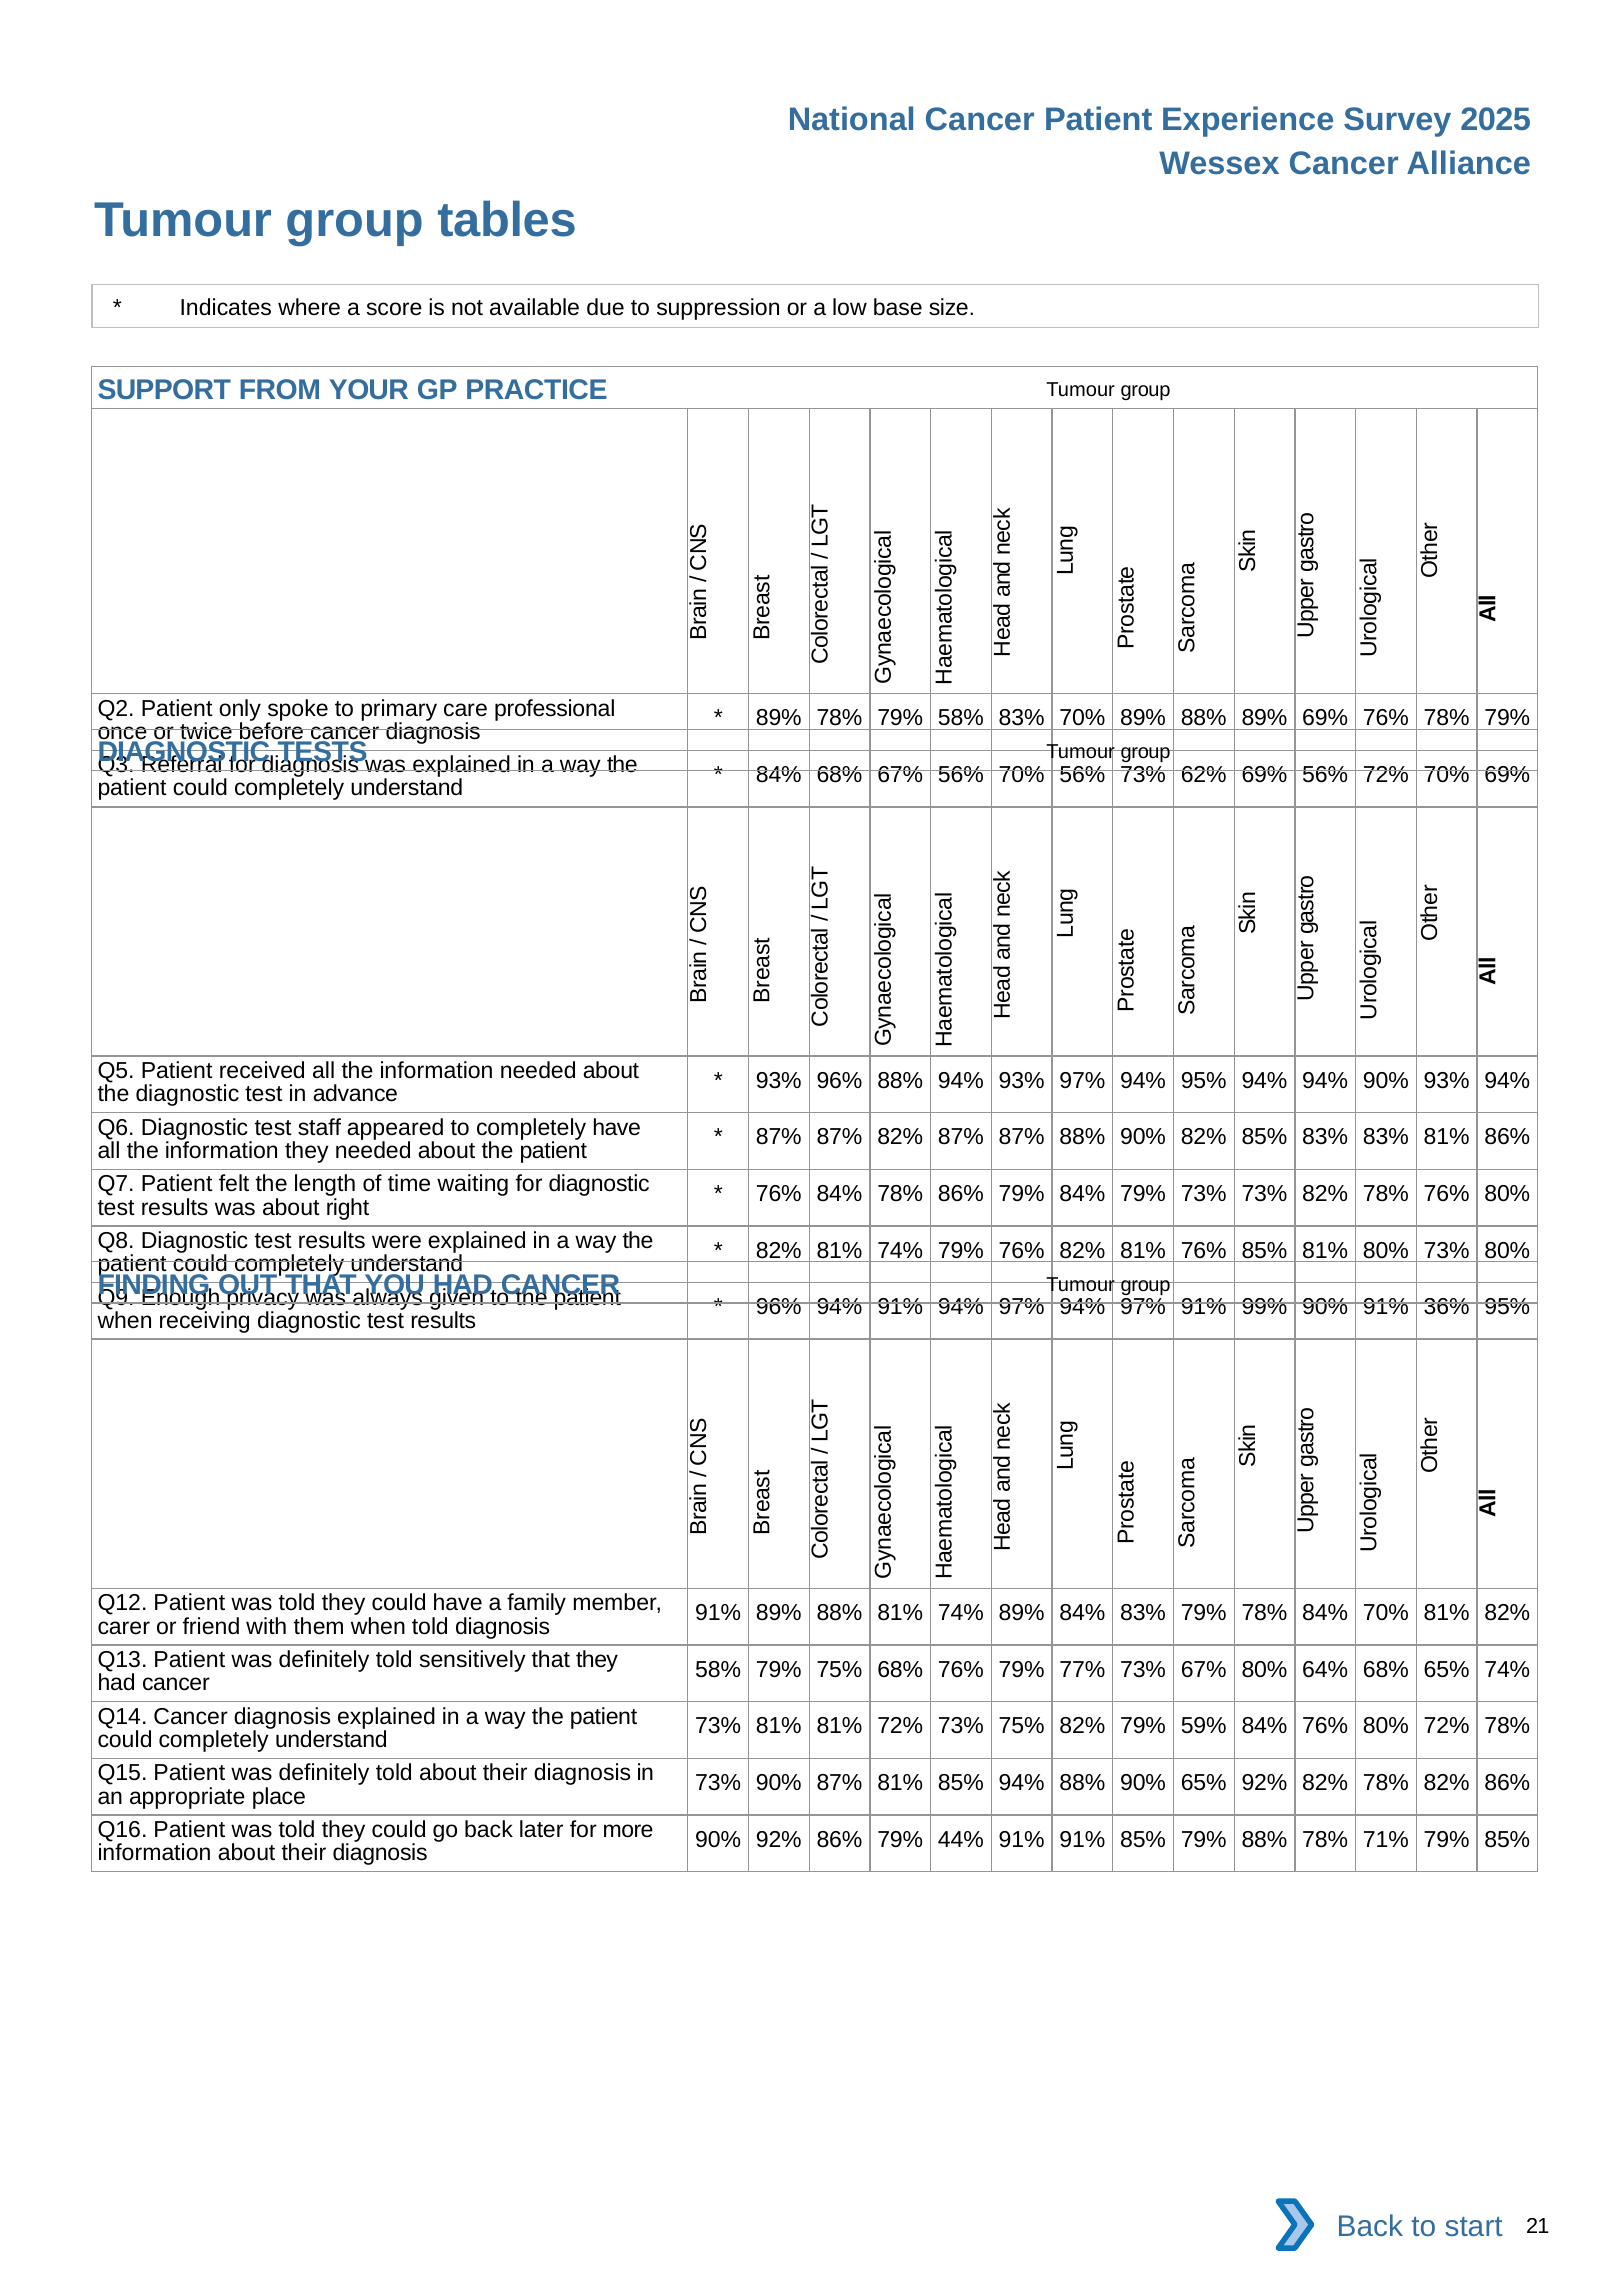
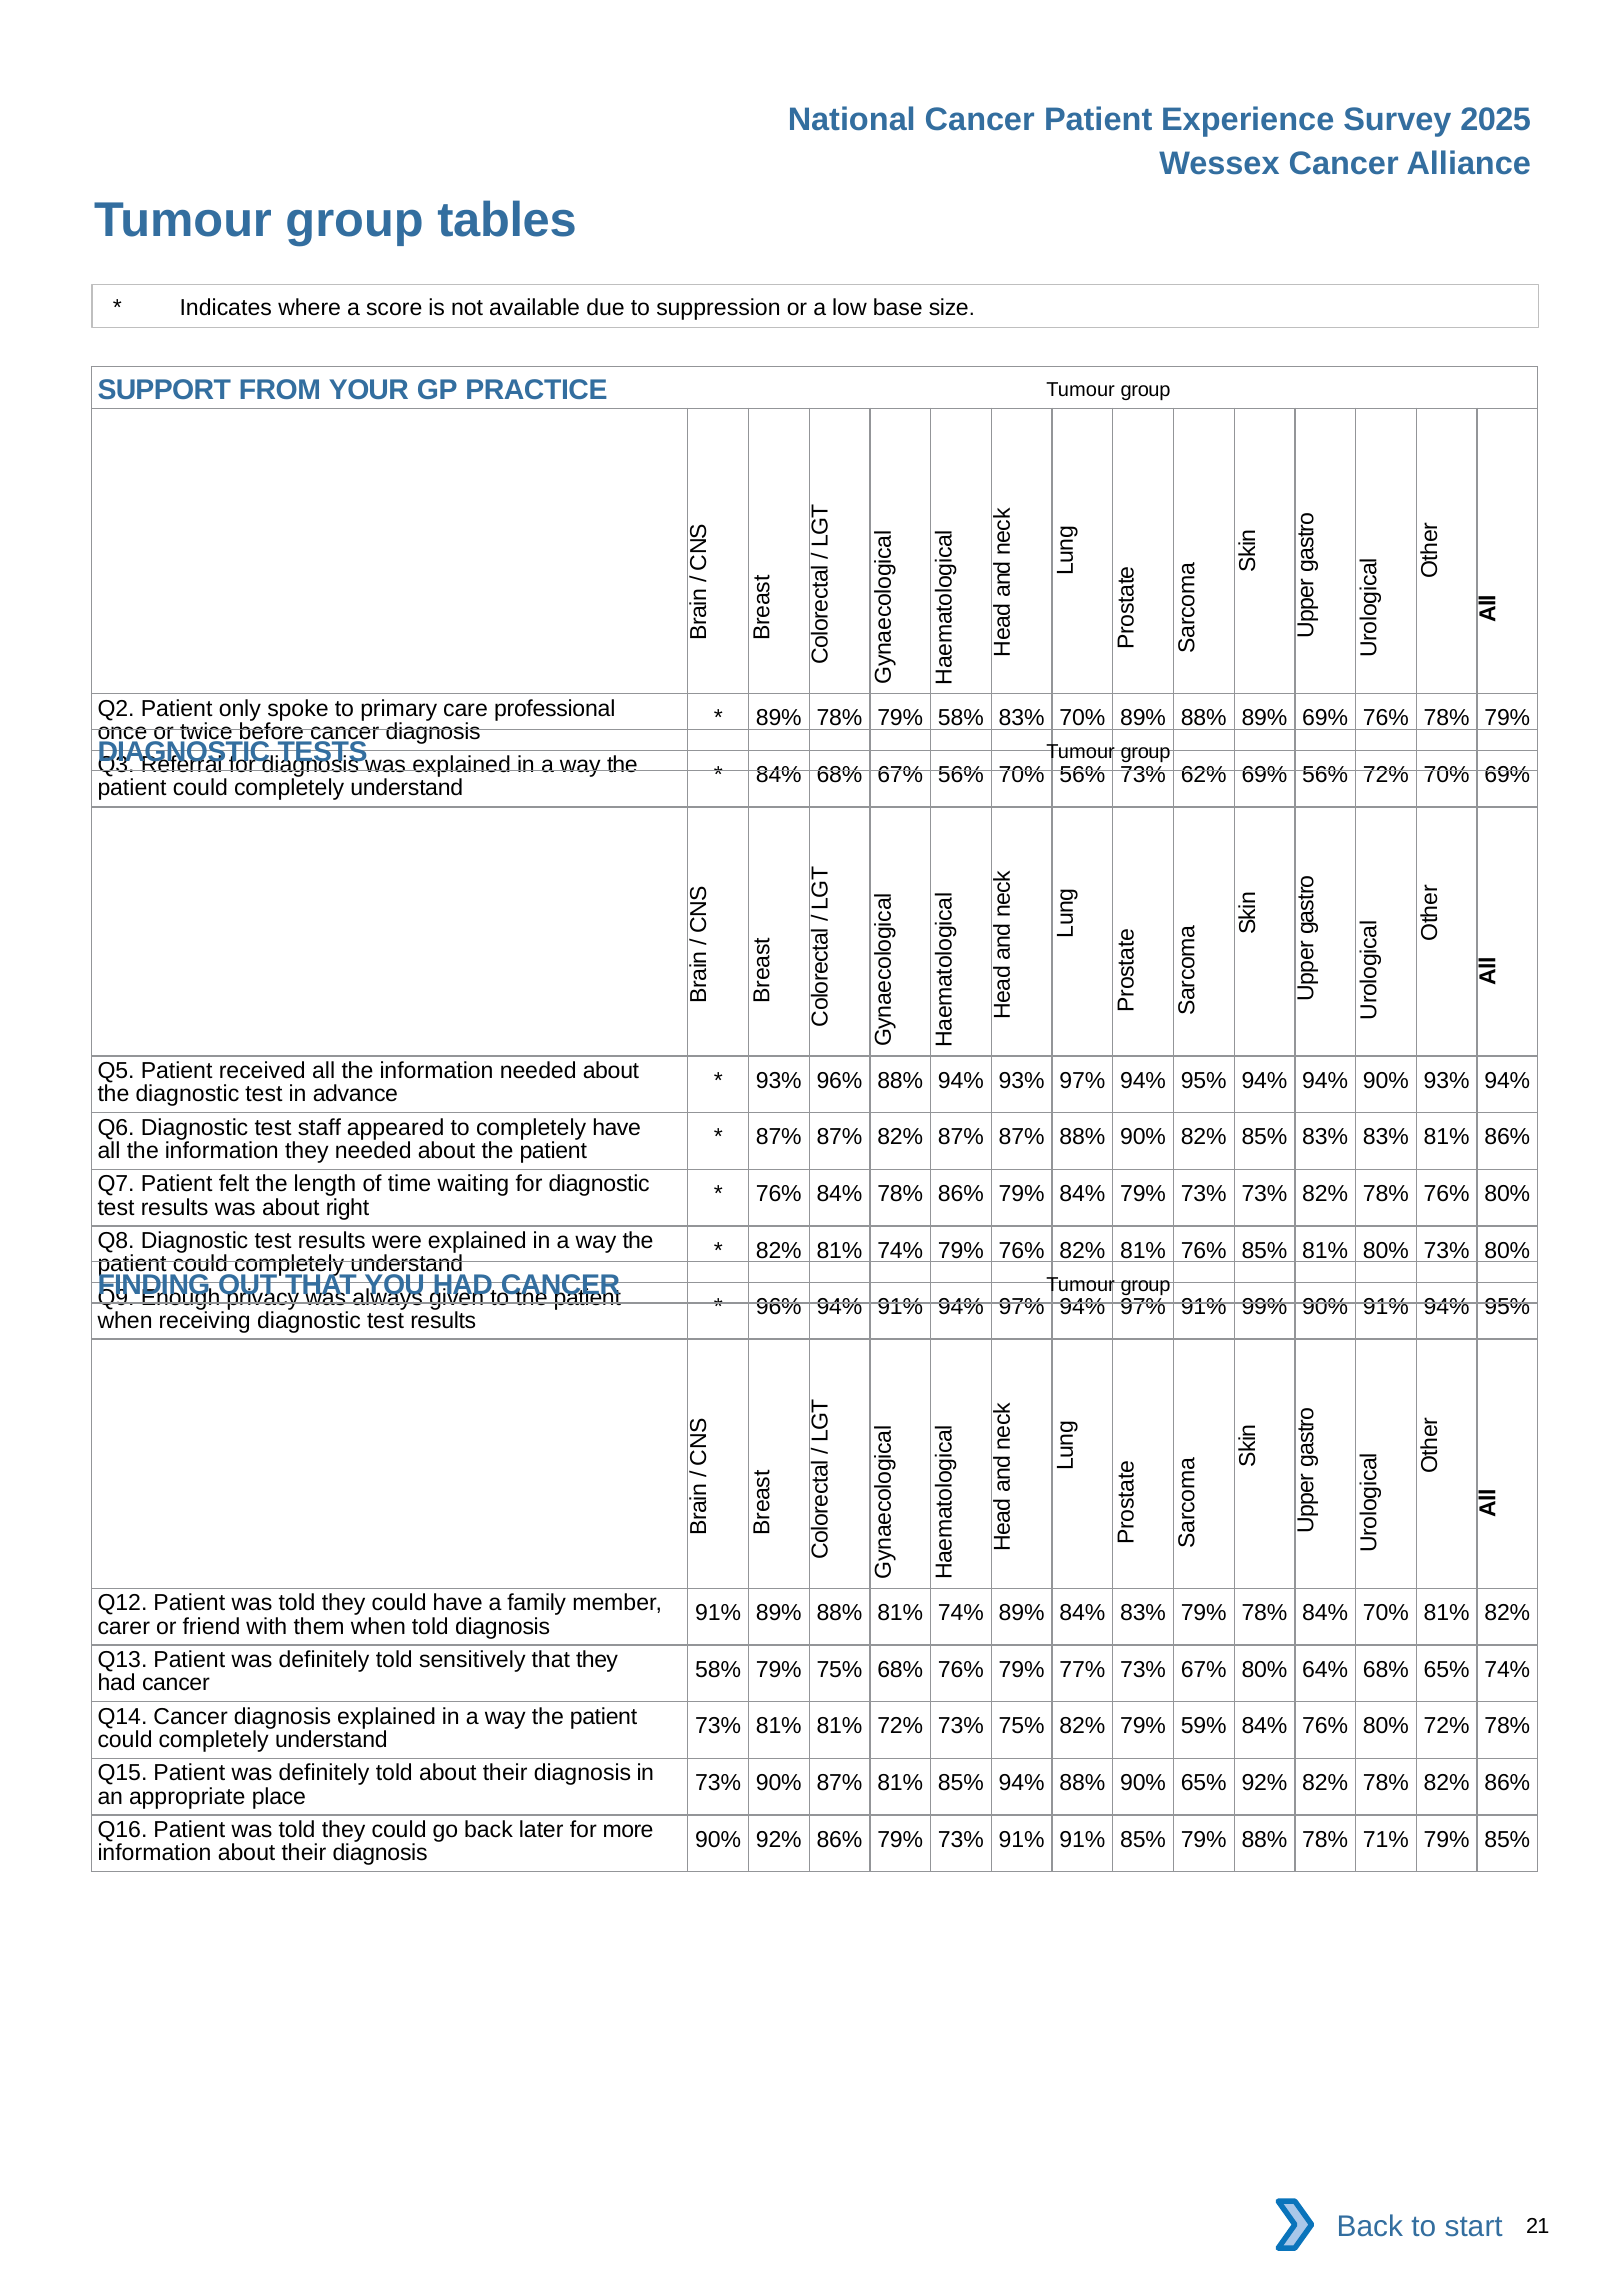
90% 91% 36%: 36% -> 94%
86% 79% 44%: 44% -> 73%
